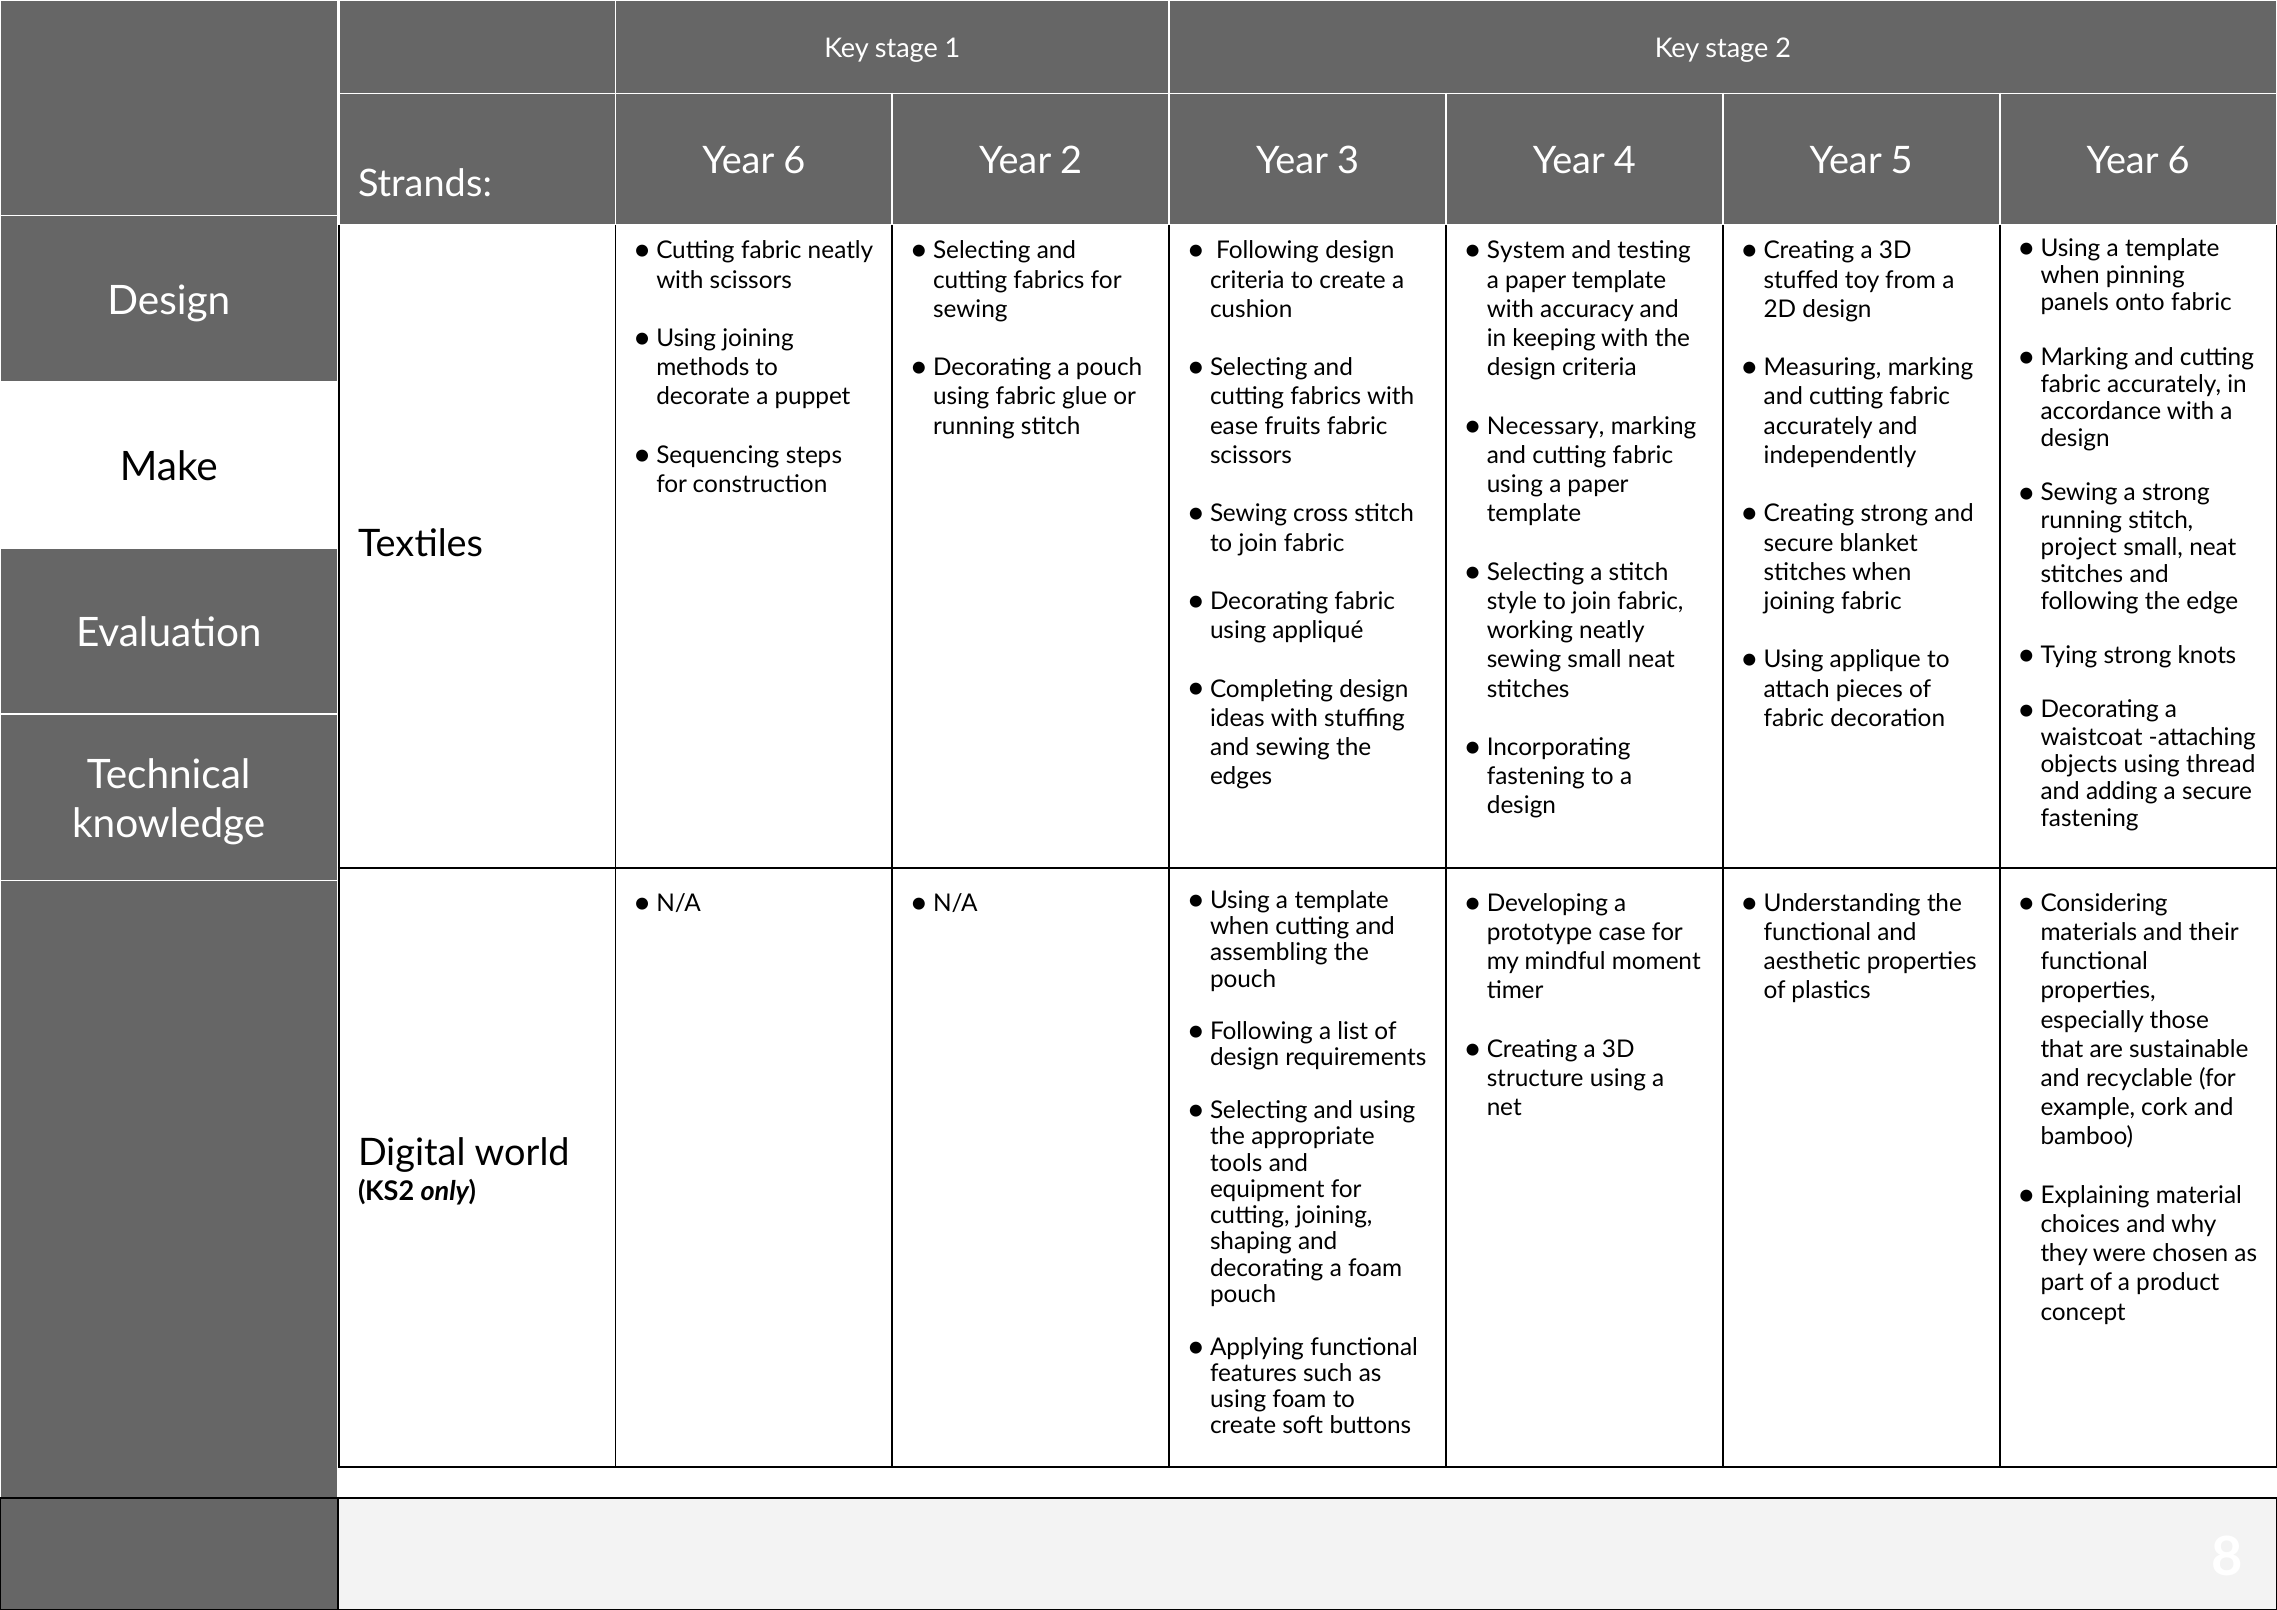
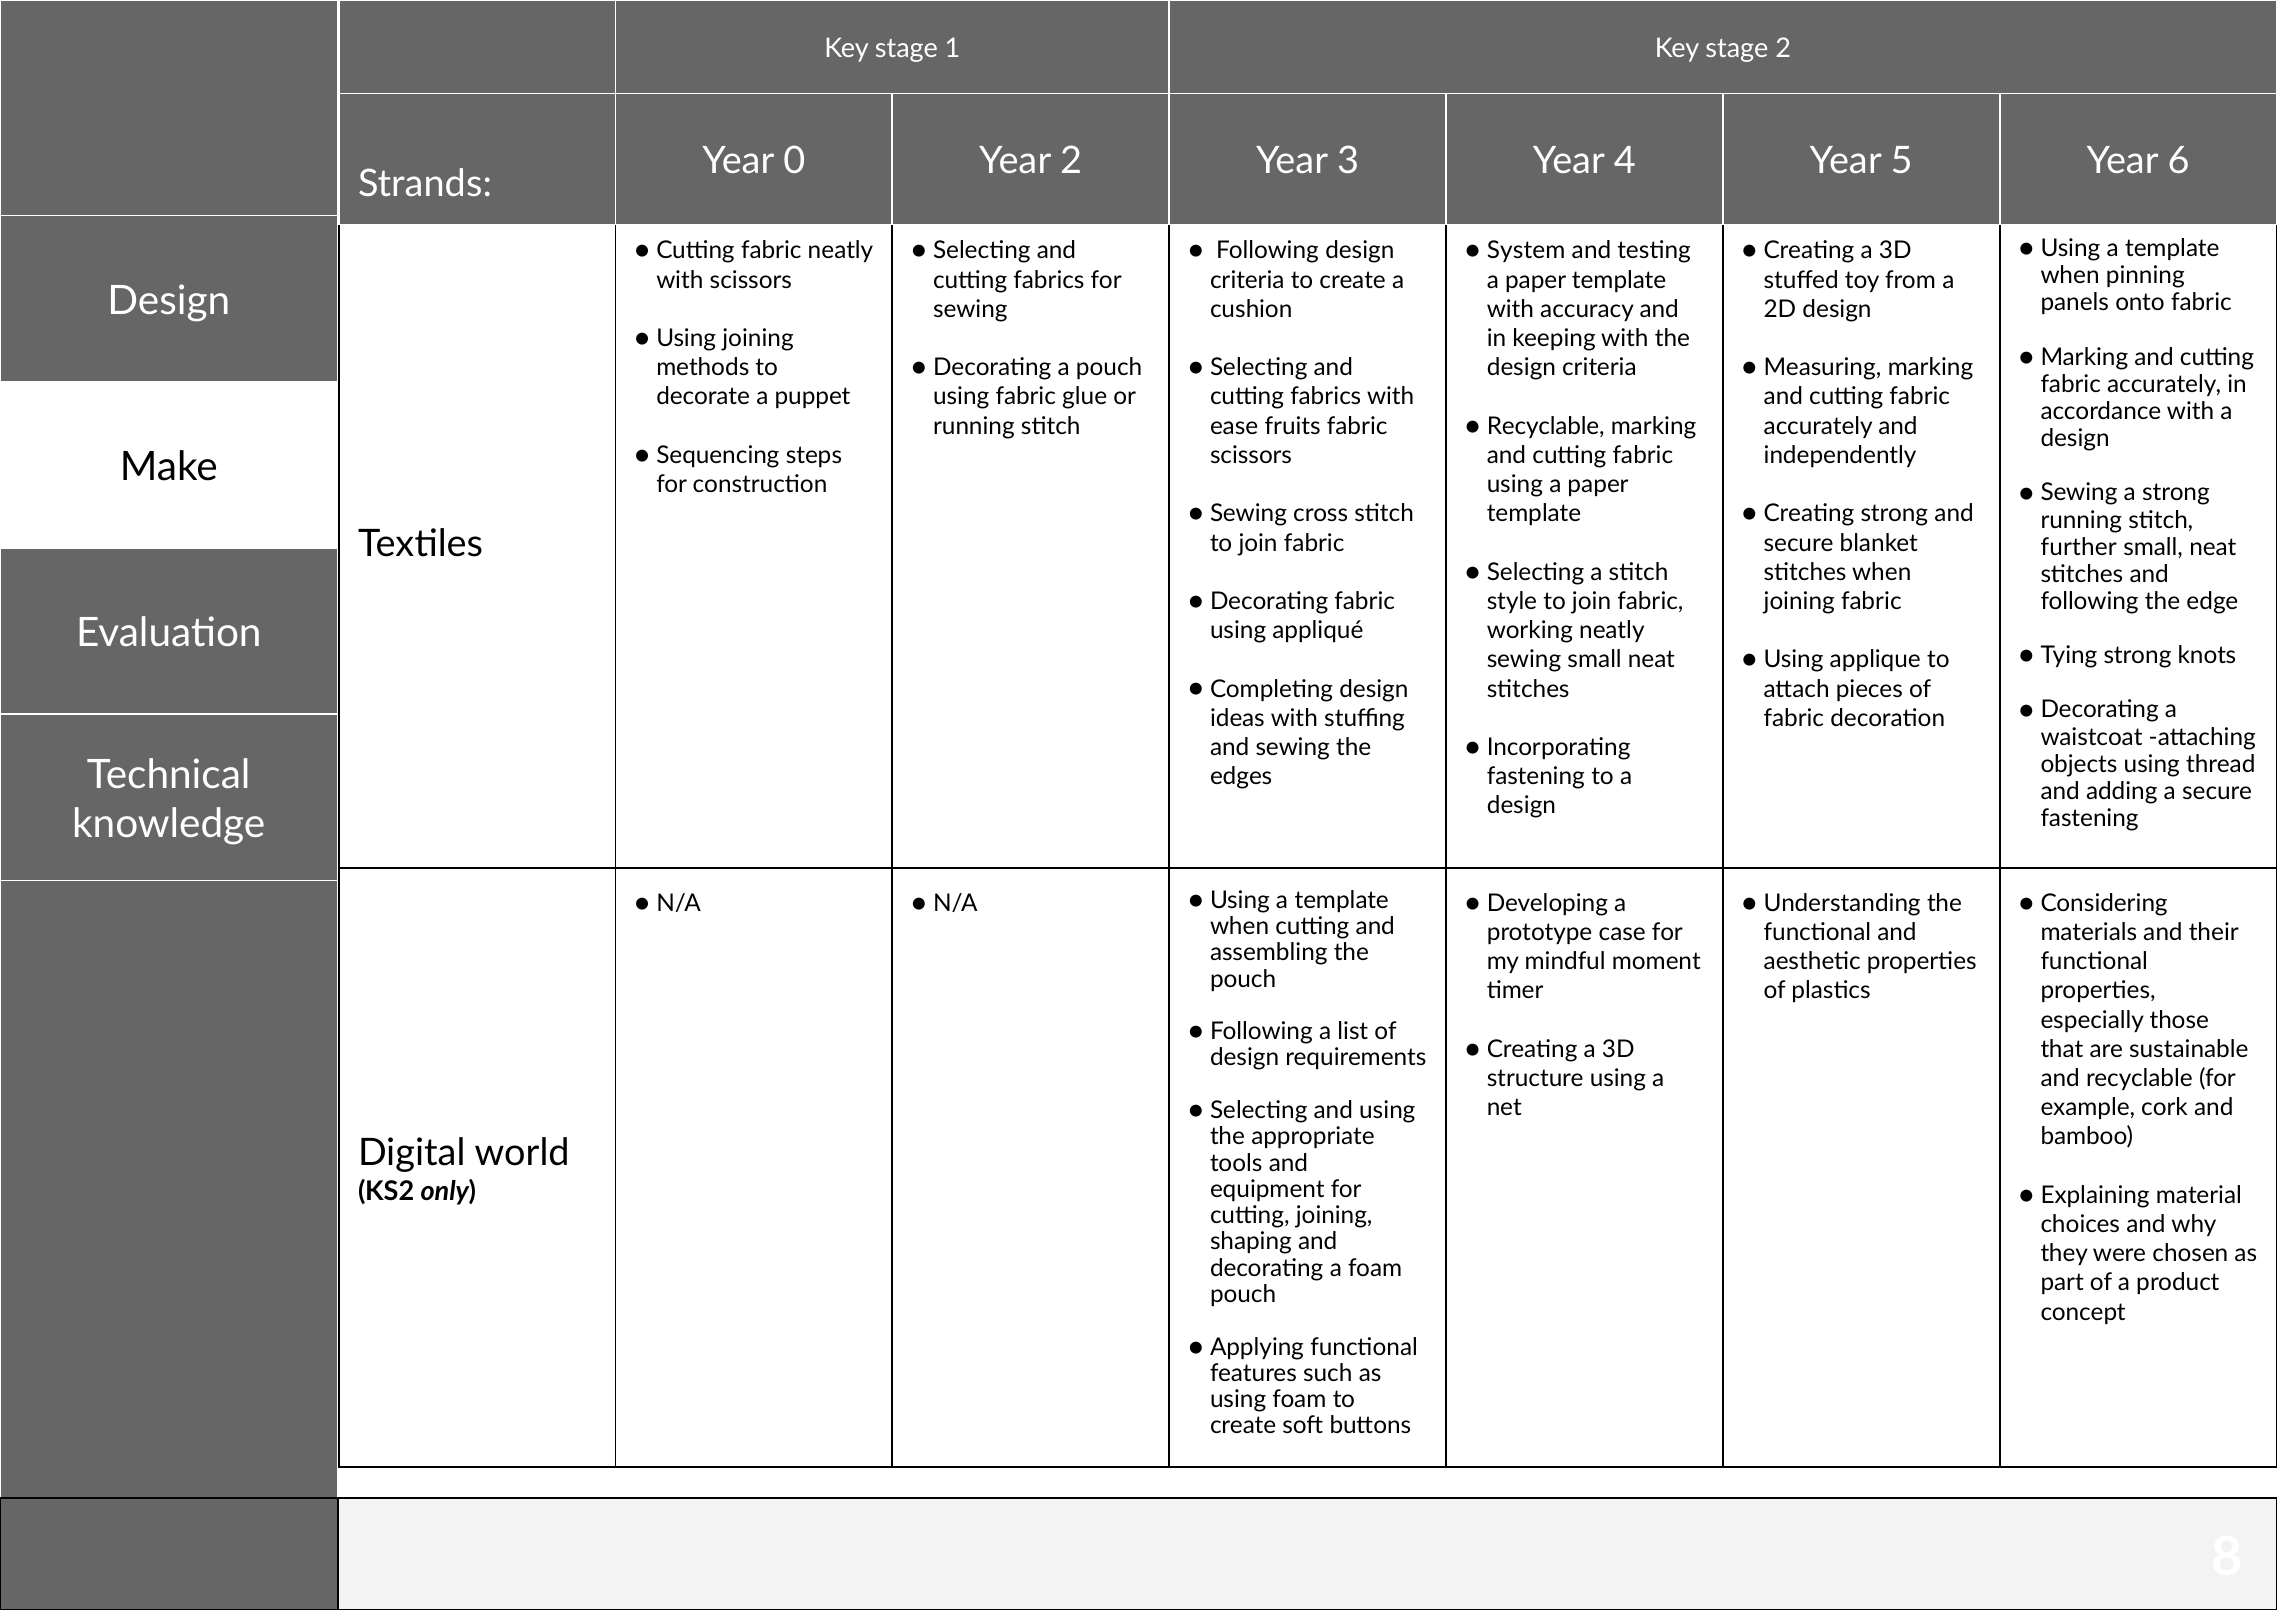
6 at (794, 161): 6 -> 0
Necessary at (1546, 426): Necessary -> Recyclable
project: project -> further
